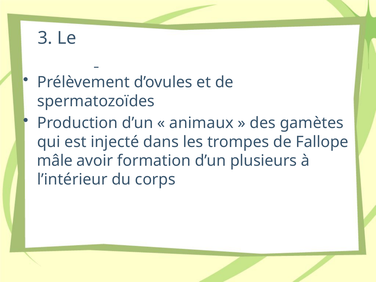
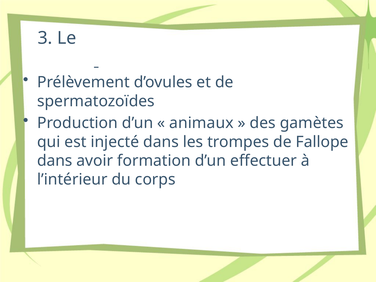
mâle at (55, 161): mâle -> dans
plusieurs: plusieurs -> effectuer
